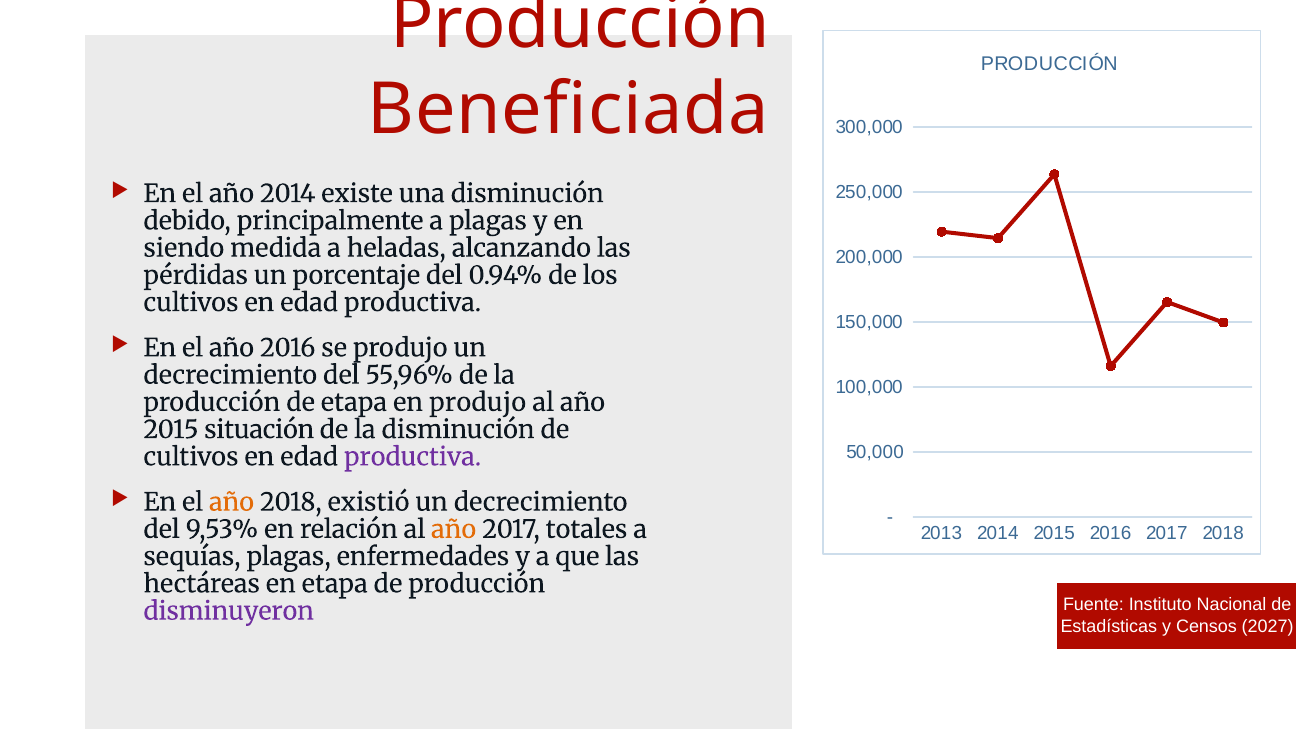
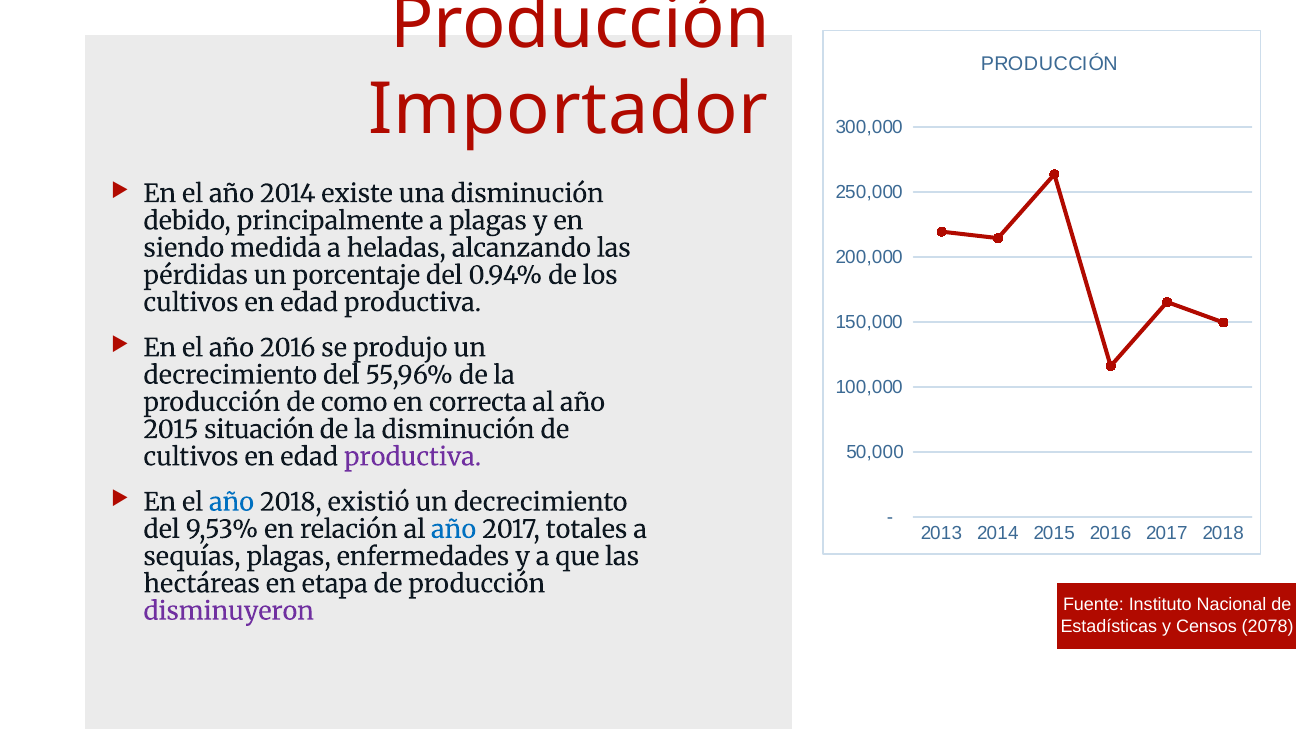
Beneficiada: Beneficiada -> Importador
de etapa: etapa -> como
en produjo: produjo -> correcta
año at (232, 502) colour: orange -> blue
año at (454, 530) colour: orange -> blue
2027: 2027 -> 2078
